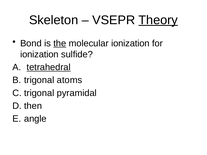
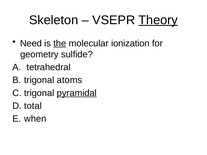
Bond: Bond -> Need
ionization at (39, 54): ionization -> geometry
tetrahedral underline: present -> none
pyramidal underline: none -> present
then: then -> total
angle: angle -> when
